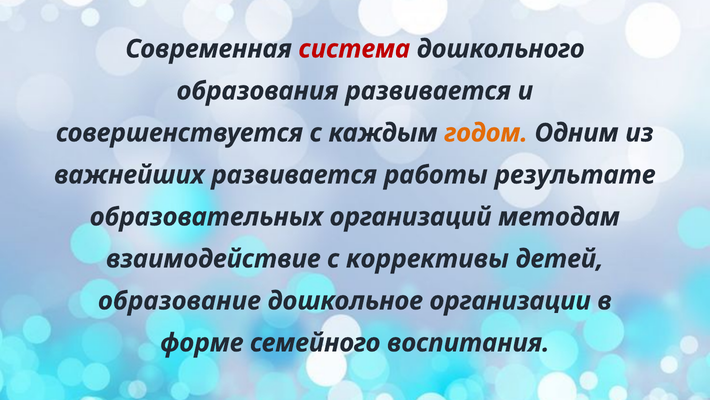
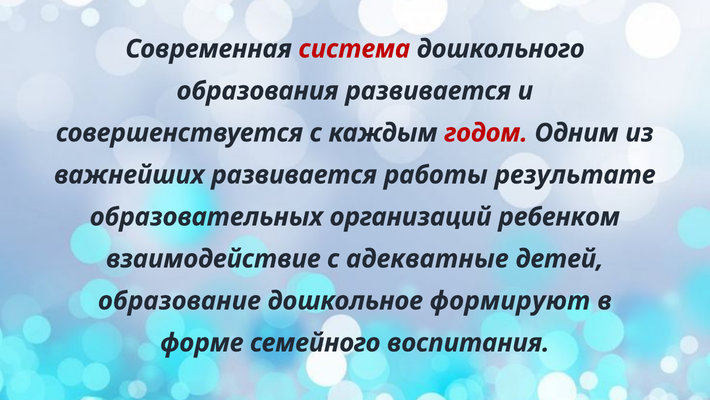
годом colour: orange -> red
методам: методам -> ребенком
коррективы: коррективы -> адекватные
организации: организации -> формируют
